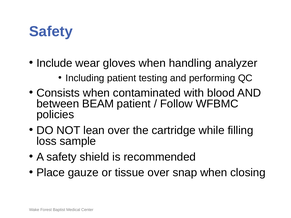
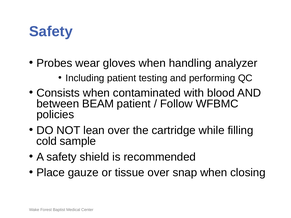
Include: Include -> Probes
loss: loss -> cold
